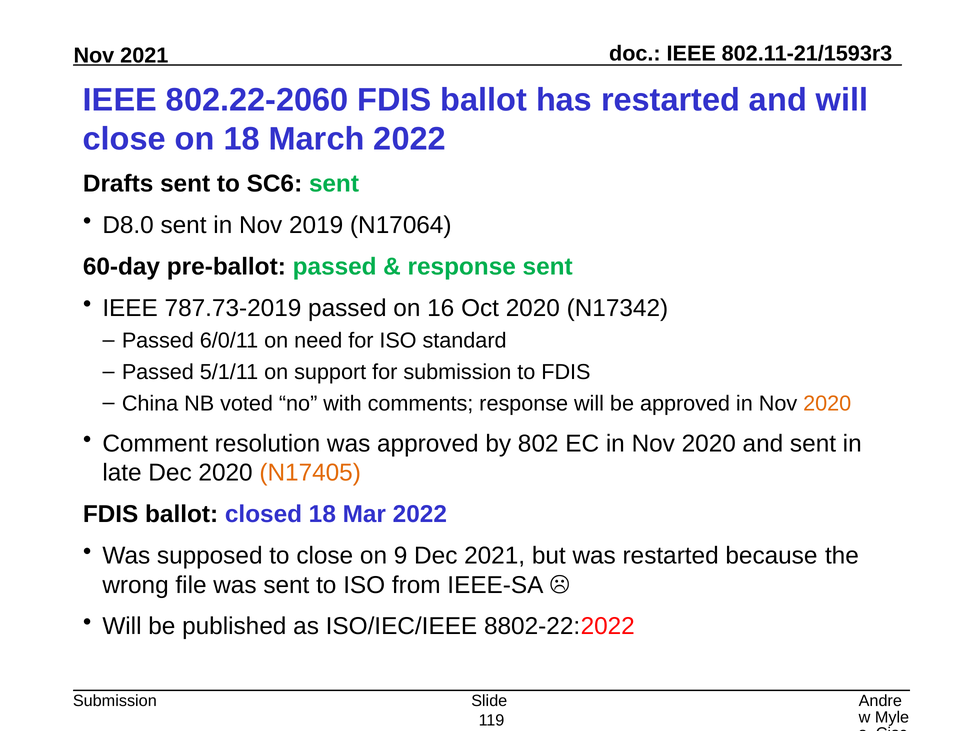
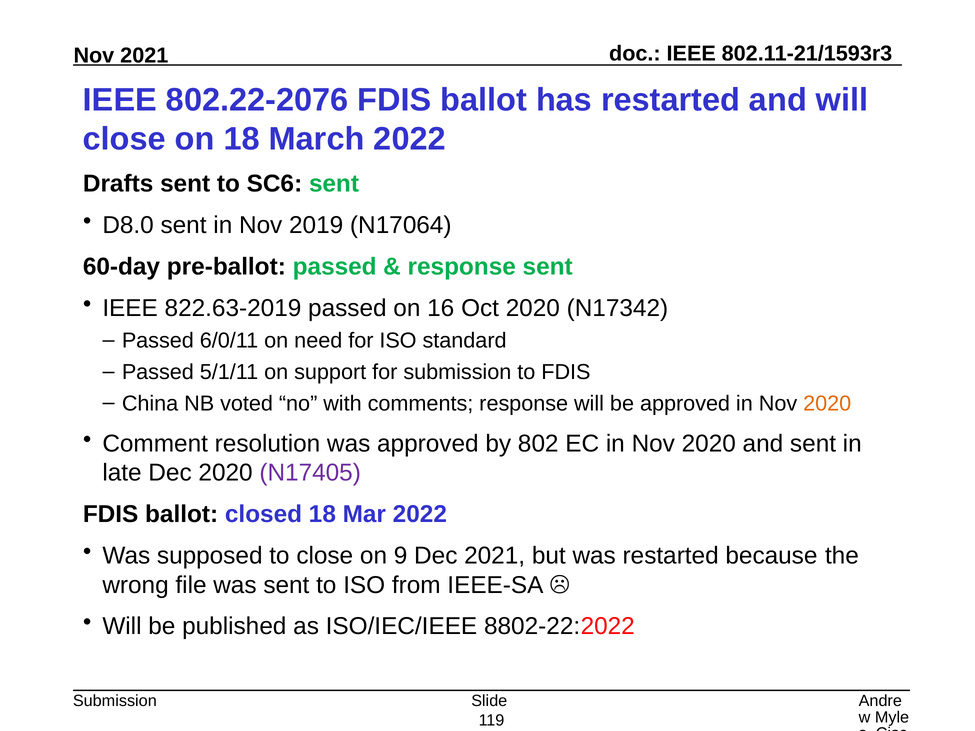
802.22-2060: 802.22-2060 -> 802.22-2076
787.73-2019: 787.73-2019 -> 822.63-2019
N17405 colour: orange -> purple
